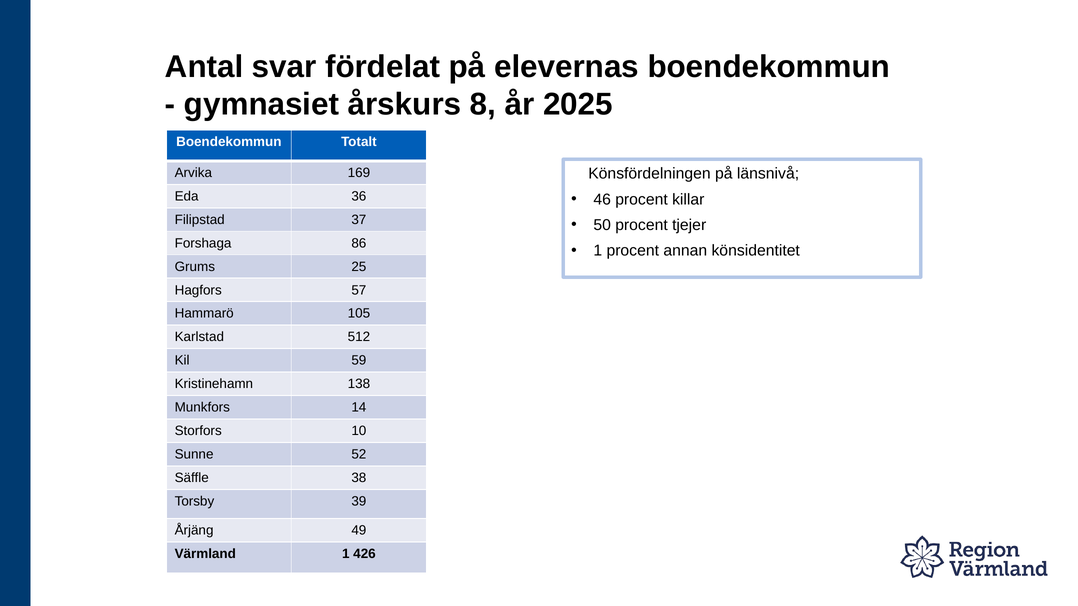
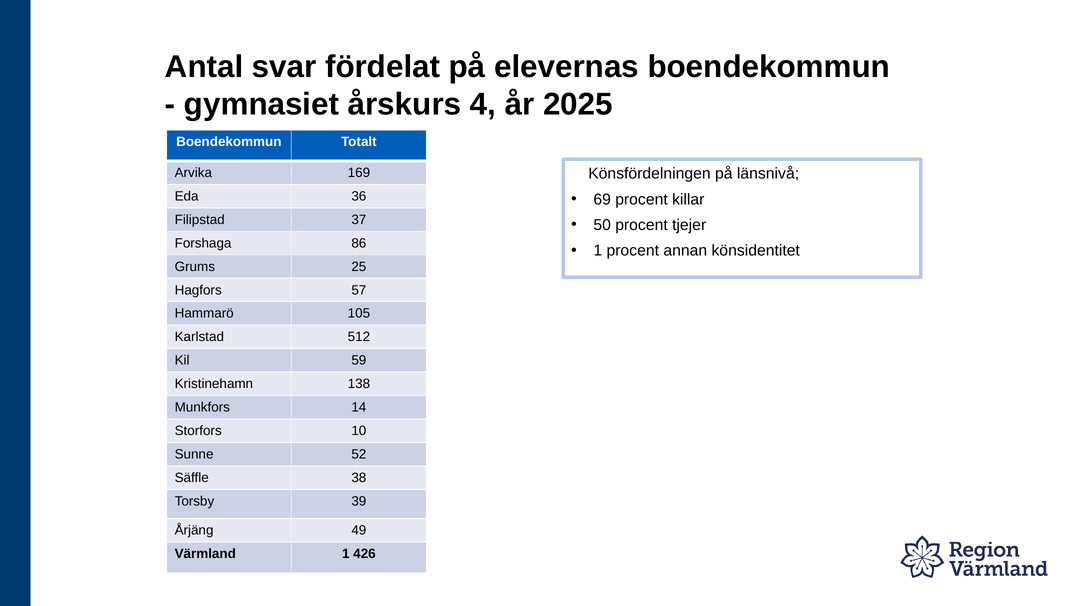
8: 8 -> 4
46: 46 -> 69
